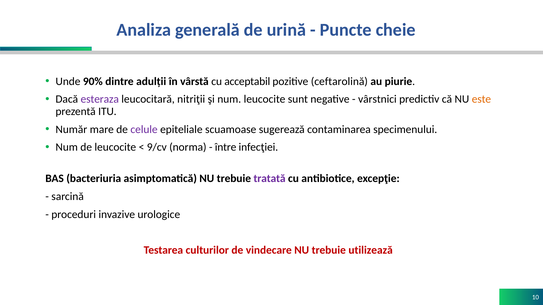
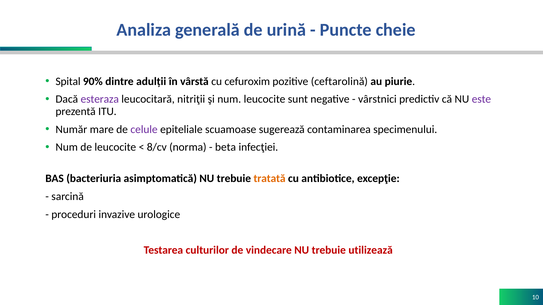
Unde: Unde -> Spital
acceptabil: acceptabil -> cefuroxim
este colour: orange -> purple
9/cv: 9/cv -> 8/cv
între: între -> beta
tratată colour: purple -> orange
